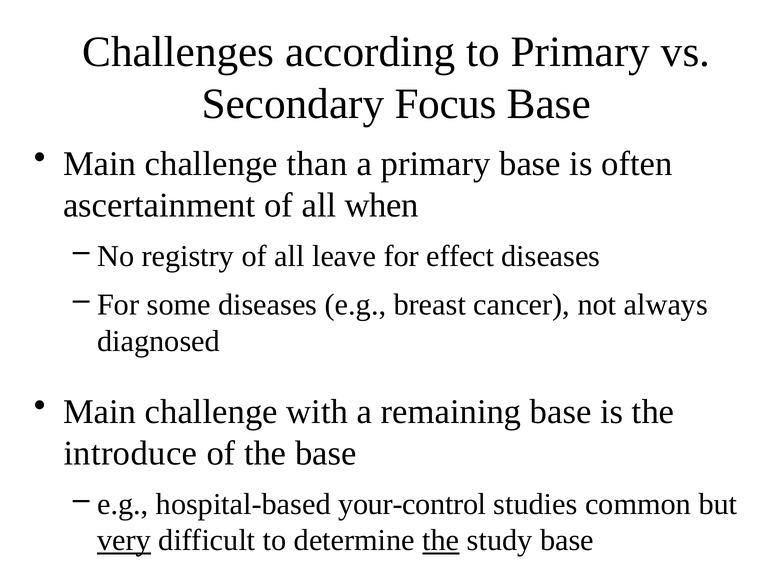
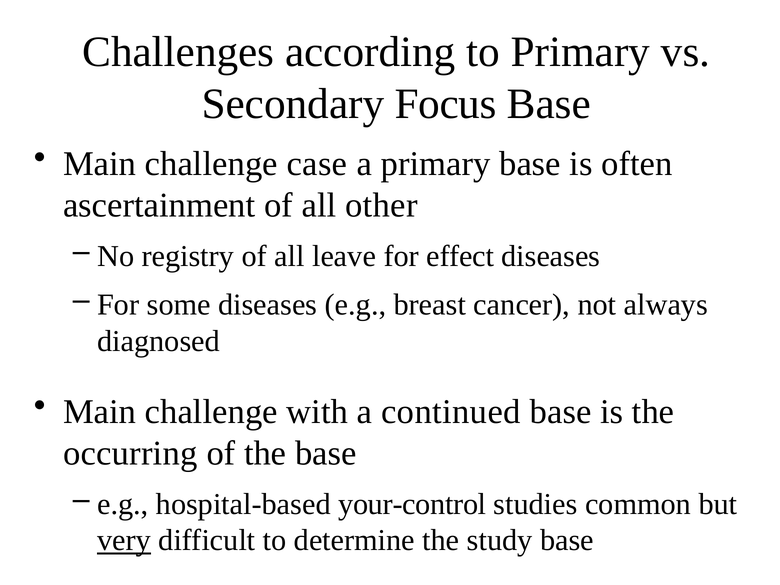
than: than -> case
when: when -> other
remaining: remaining -> continued
introduce: introduce -> occurring
the at (441, 540) underline: present -> none
